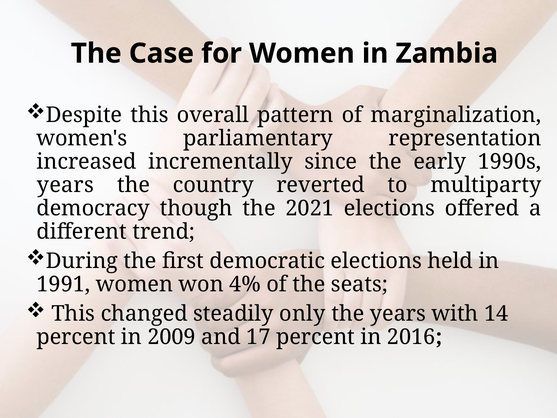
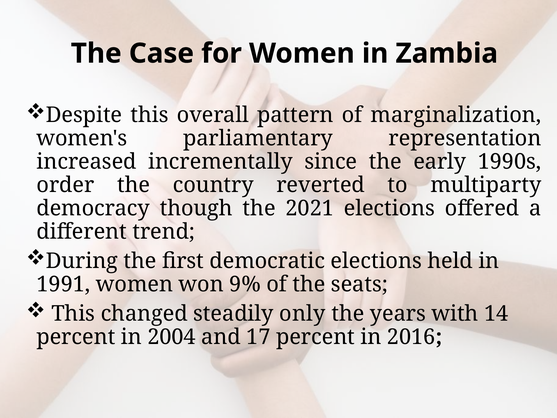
years at (65, 185): years -> order
4%: 4% -> 9%
2009: 2009 -> 2004
